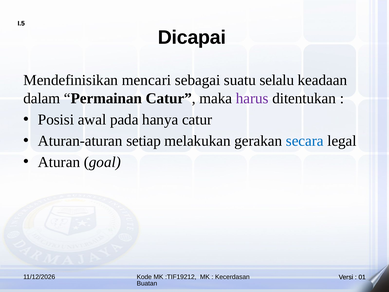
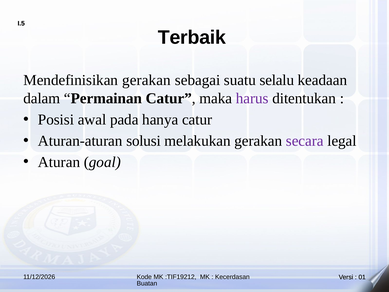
Dicapai: Dicapai -> Terbaik
Mendefinisikan mencari: mencari -> gerakan
setiap: setiap -> solusi
secara colour: blue -> purple
